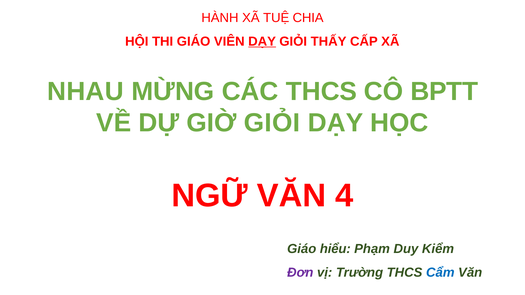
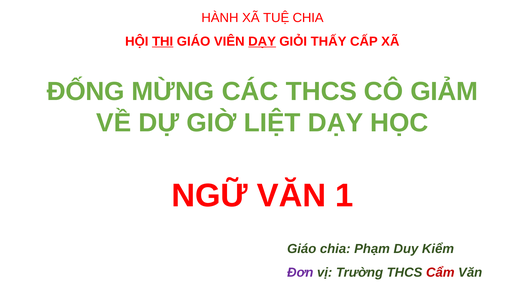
THI underline: none -> present
NHAU: NHAU -> ĐỐNG
BPTT: BPTT -> GIẢM
GIỜ GIỎI: GIỎI -> LIỆT
4: 4 -> 1
Giáo hiểu: hiểu -> chia
Cẩm colour: blue -> red
